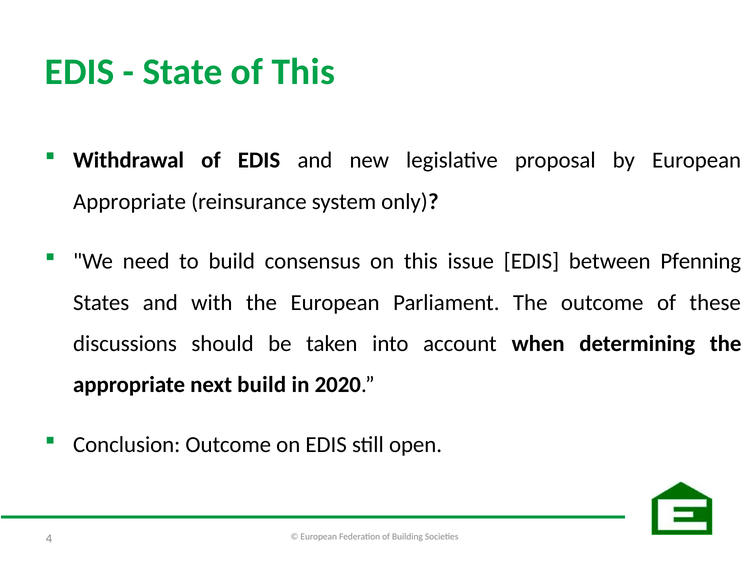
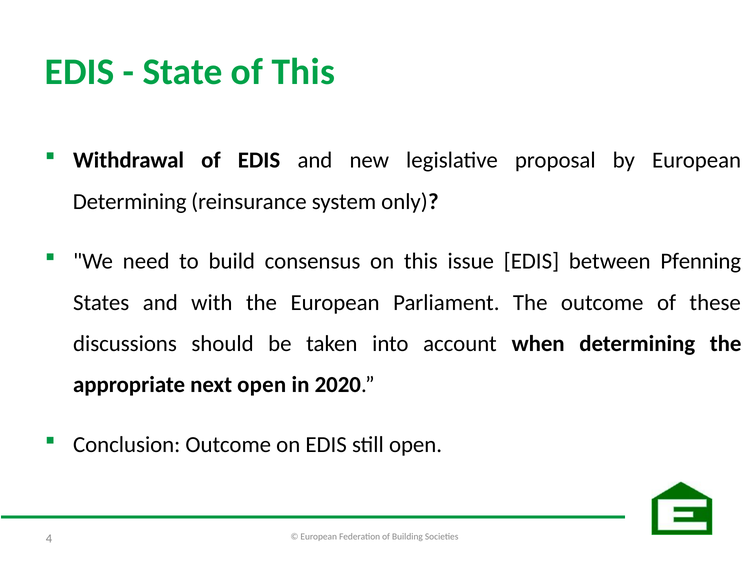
Appropriate at (130, 201): Appropriate -> Determining
next build: build -> open
